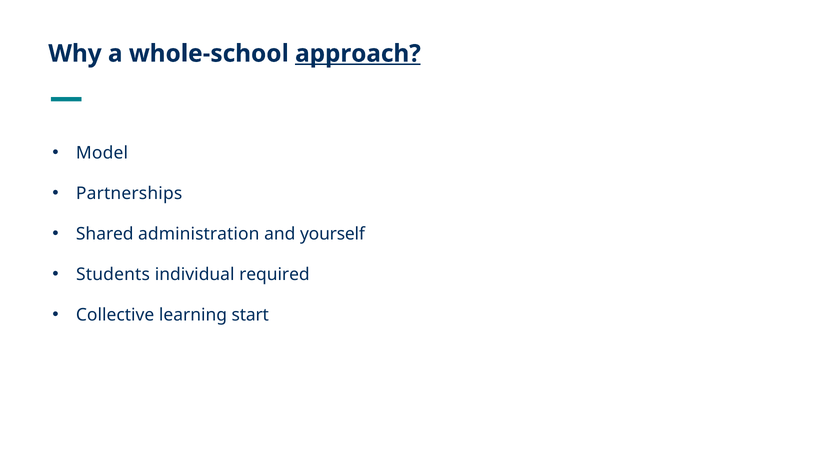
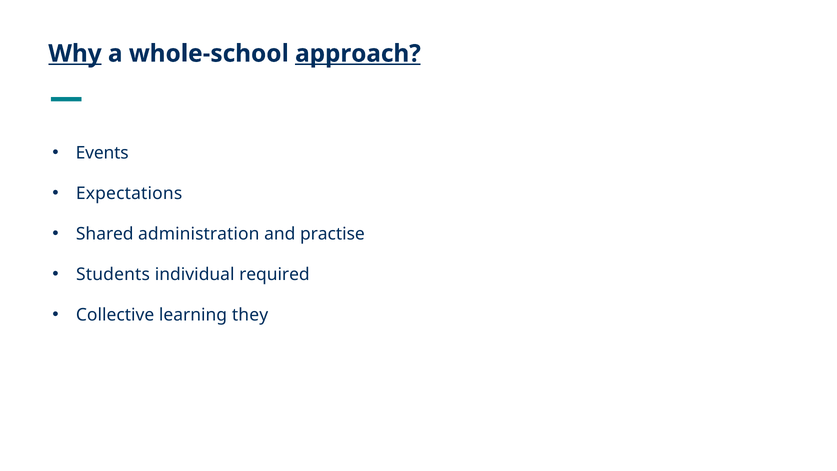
Why underline: none -> present
Model: Model -> Events
Partnerships: Partnerships -> Expectations
yourself: yourself -> practise
start: start -> they
